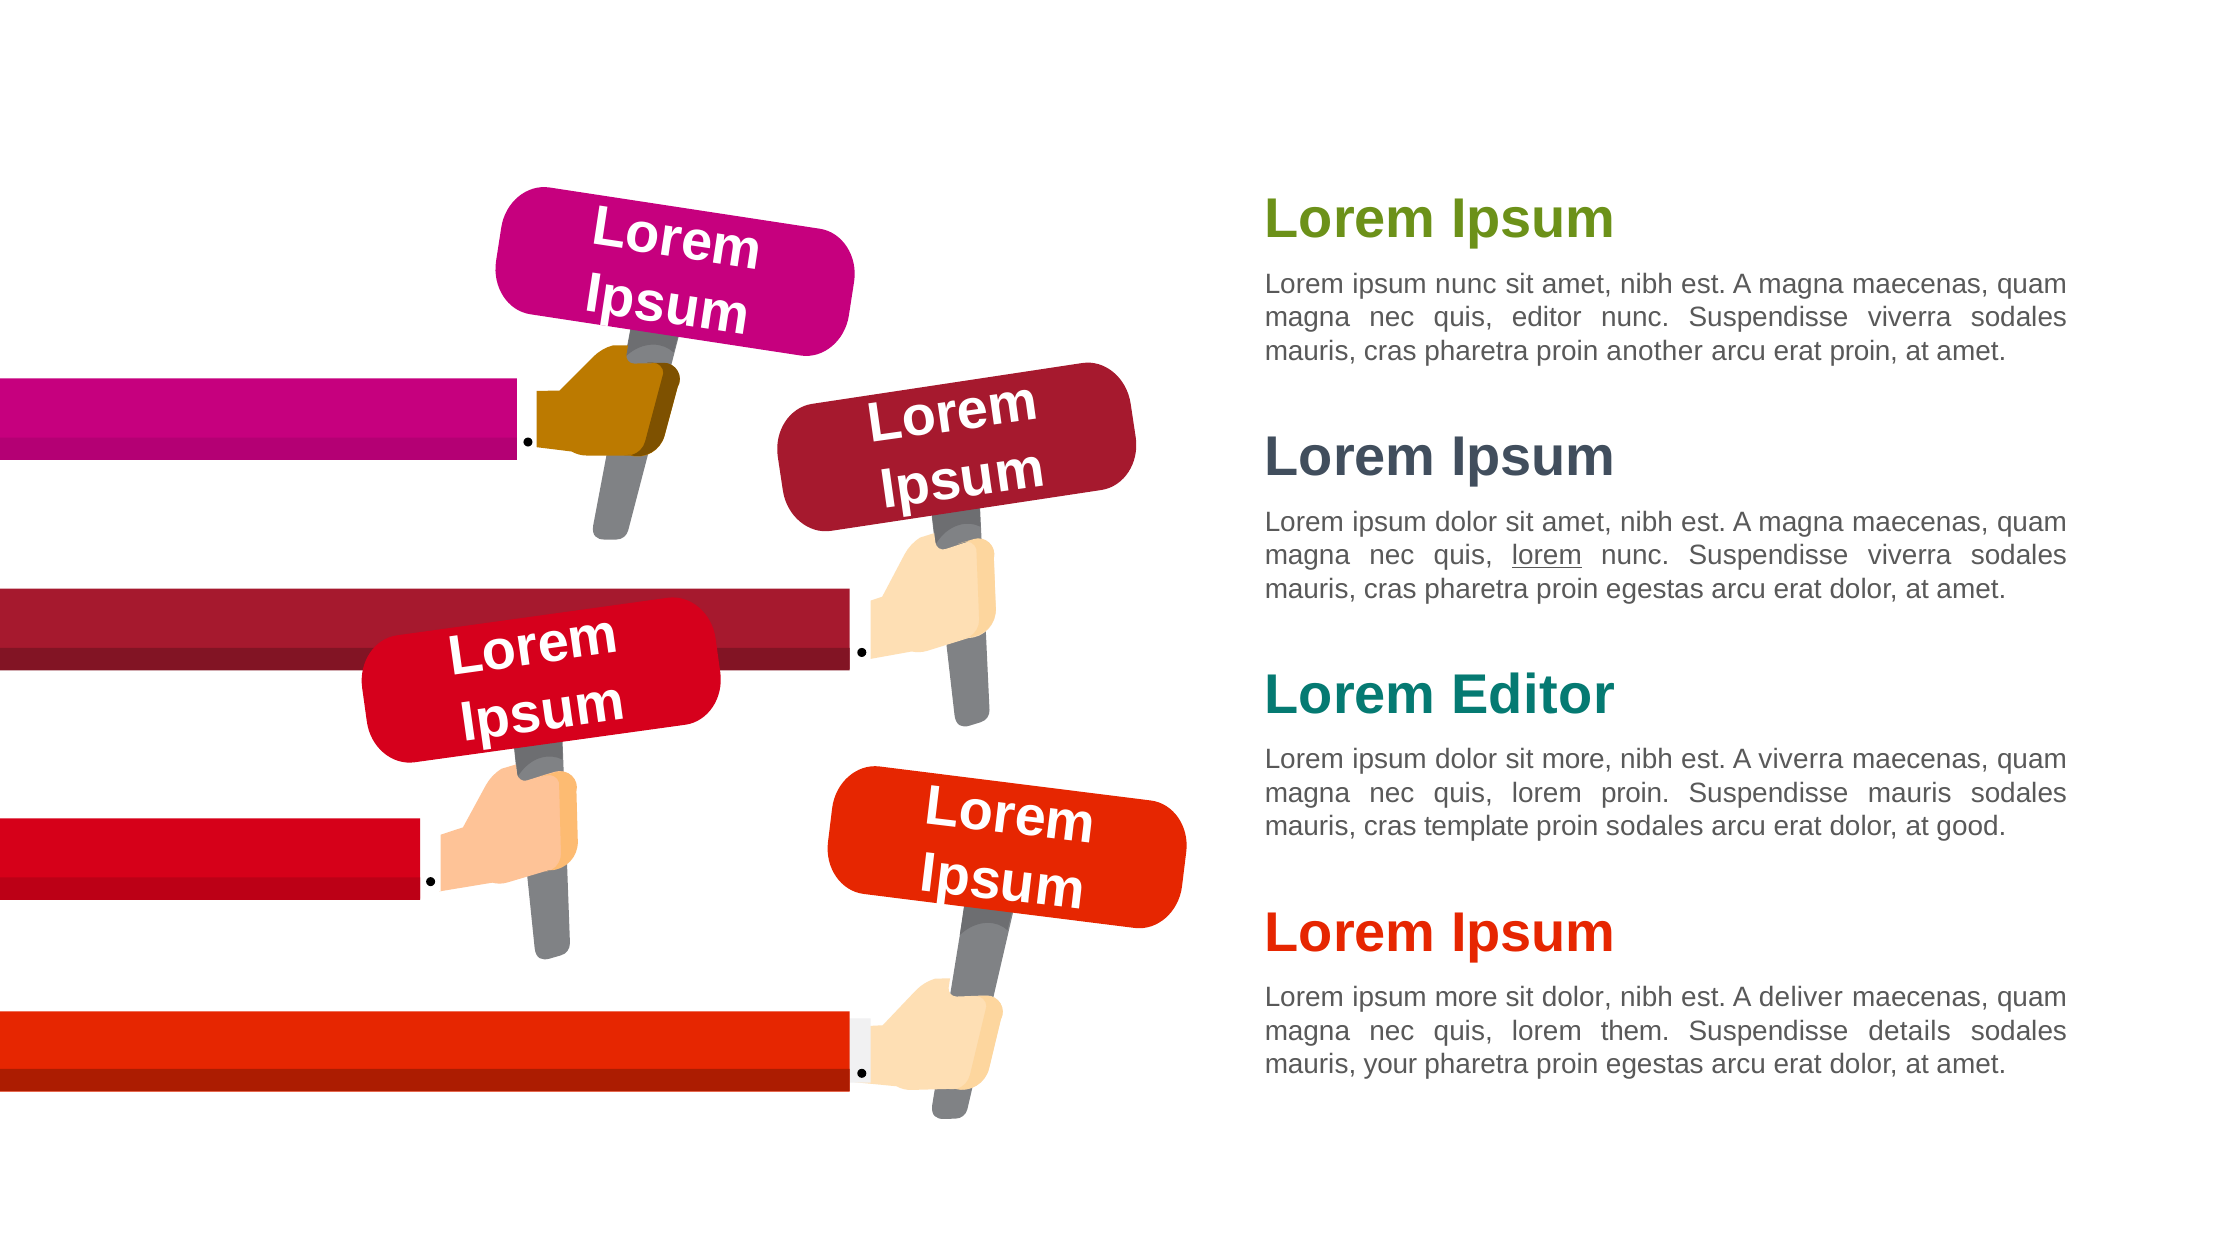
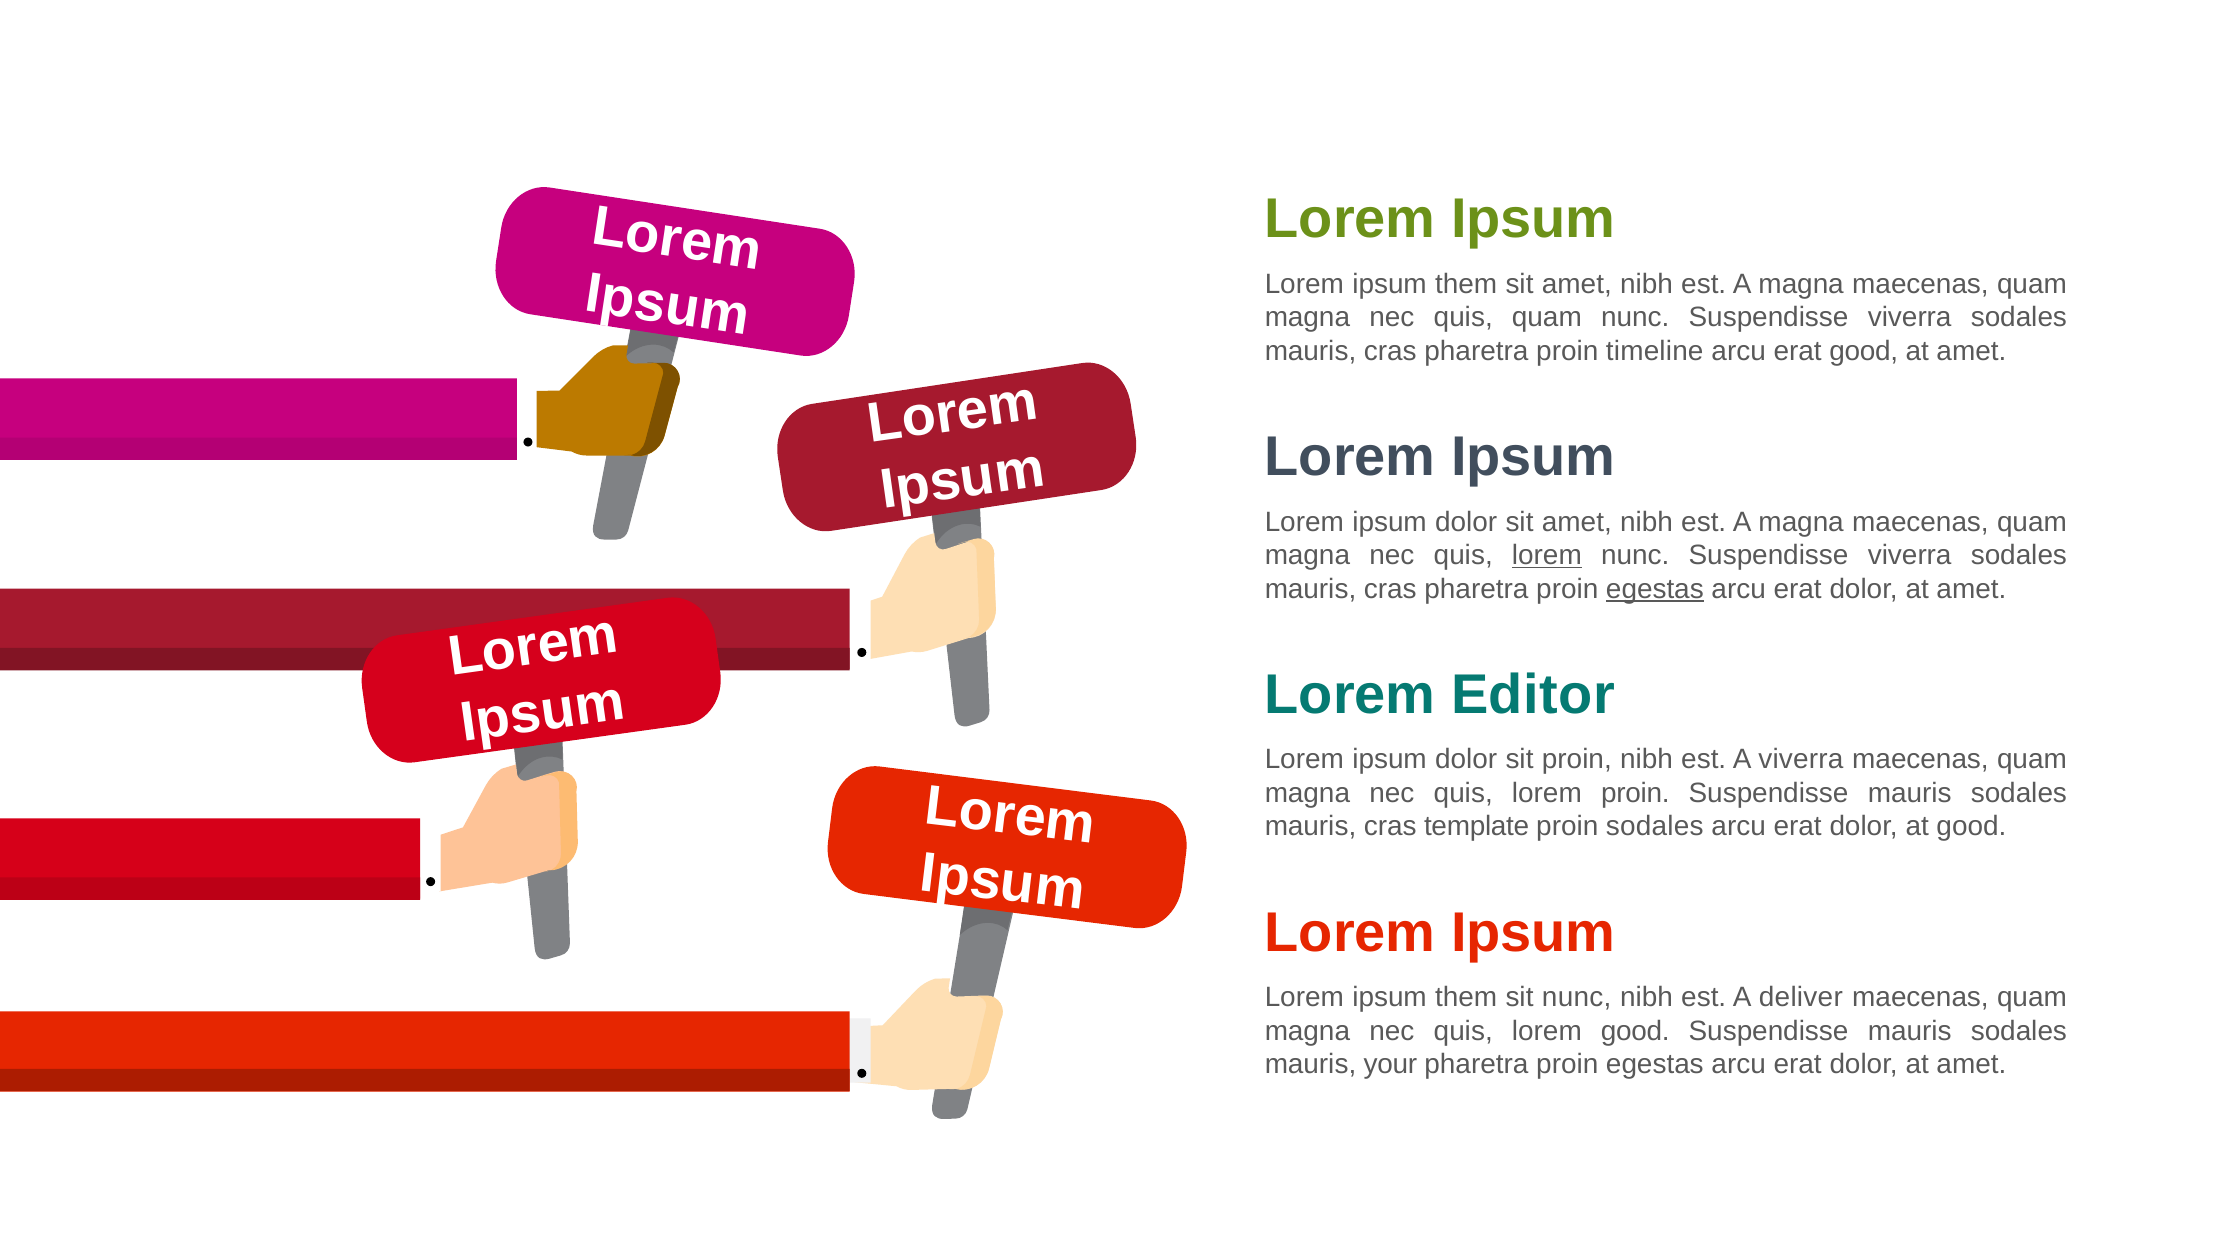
nunc at (1466, 284): nunc -> them
quis editor: editor -> quam
another: another -> timeline
erat proin: proin -> good
egestas at (1655, 589) underline: none -> present
sit more: more -> proin
more at (1466, 997): more -> them
sit dolor: dolor -> nunc
lorem them: them -> good
details at (1910, 1031): details -> mauris
